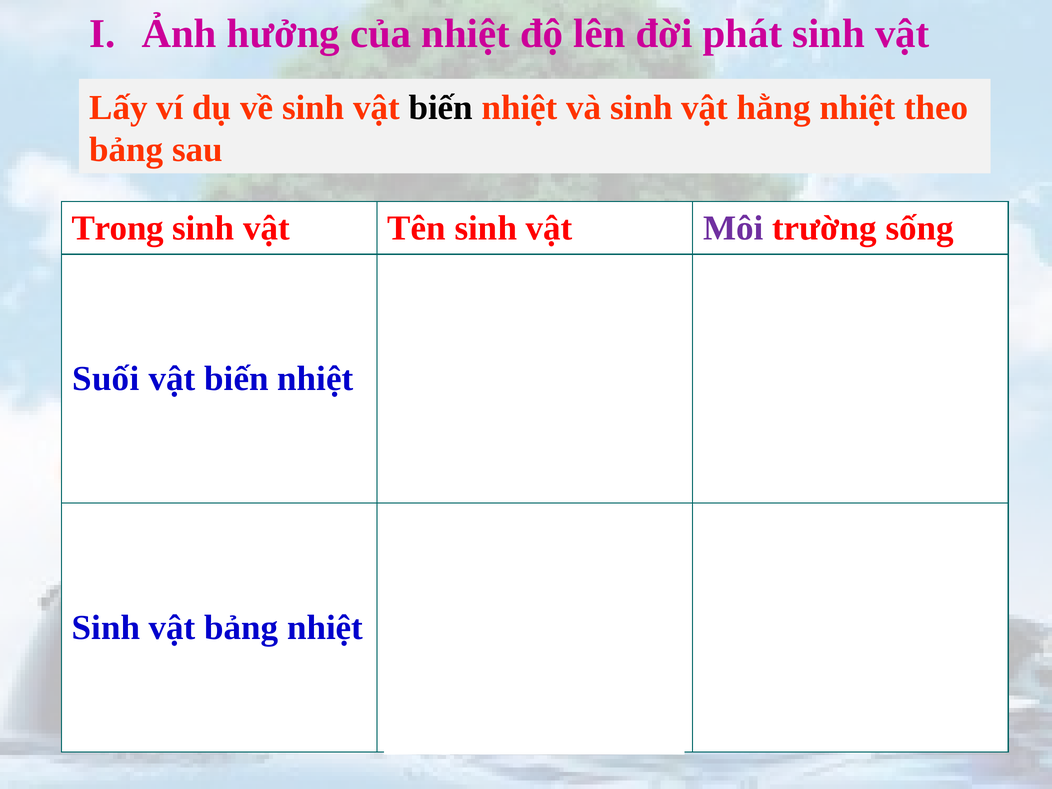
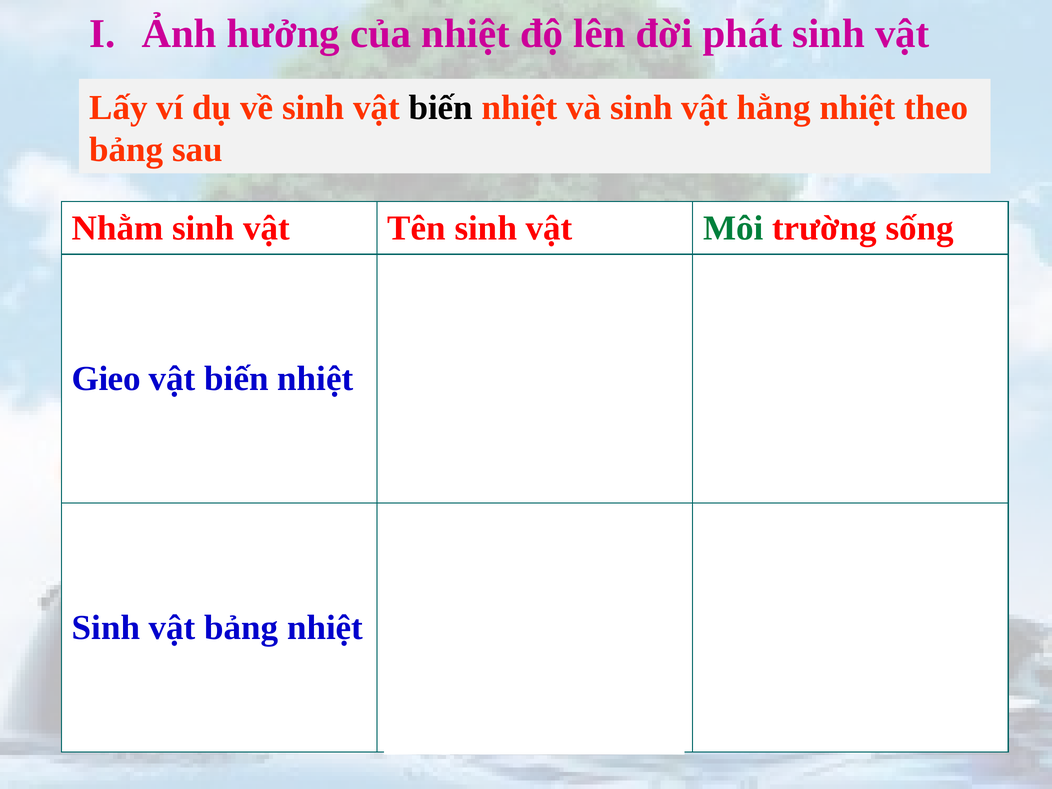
Trong at (118, 228): Trong -> Nhằm
Môi colour: purple -> green
Suối: Suối -> Gieo
